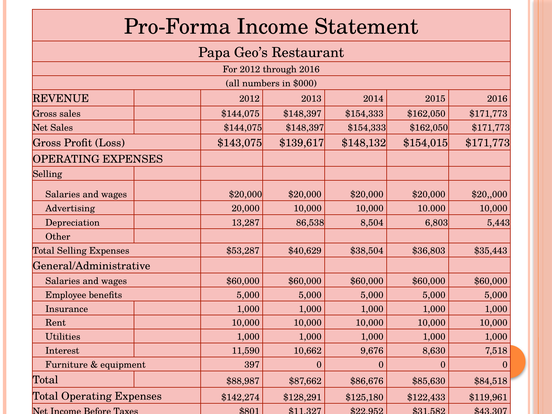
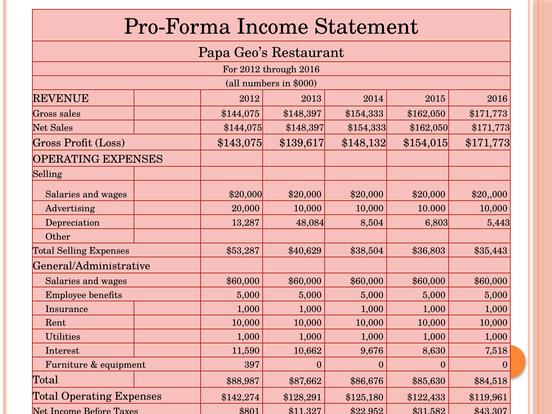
86,538: 86,538 -> 48,084
